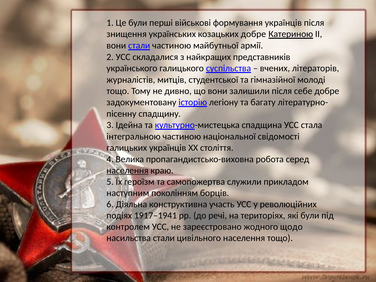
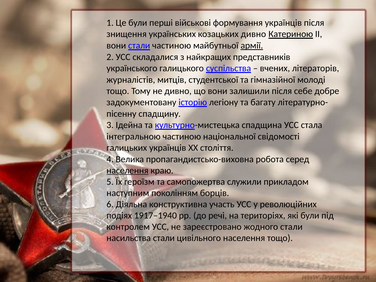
козацьких добре: добре -> дивно
армії underline: none -> present
1917–1941: 1917–1941 -> 1917–1940
жодного щодо: щодо -> стали
